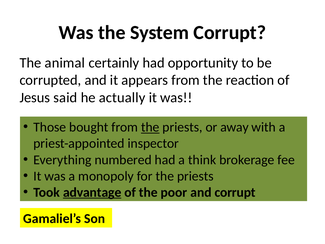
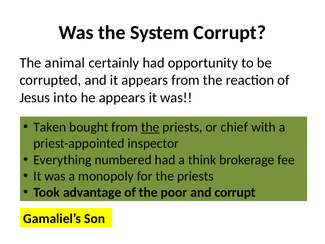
said: said -> into
he actually: actually -> appears
Those: Those -> Taken
away: away -> chief
advantage underline: present -> none
